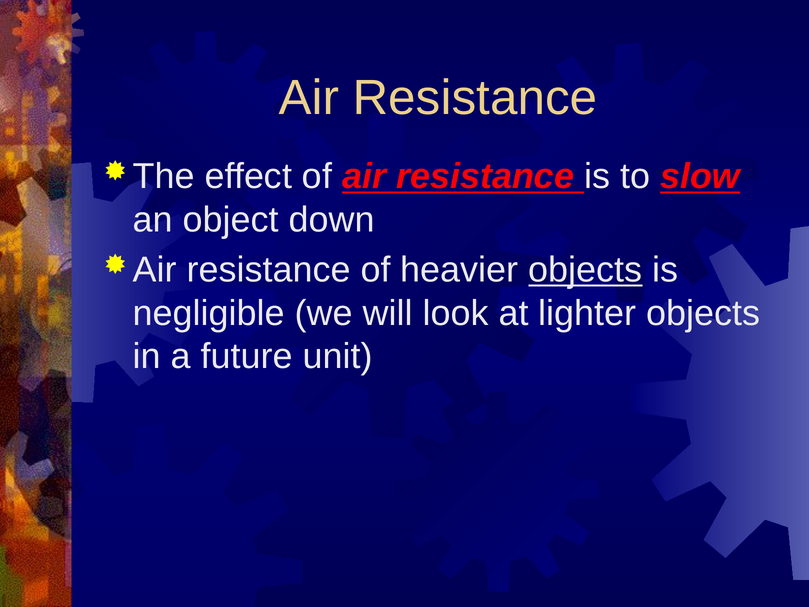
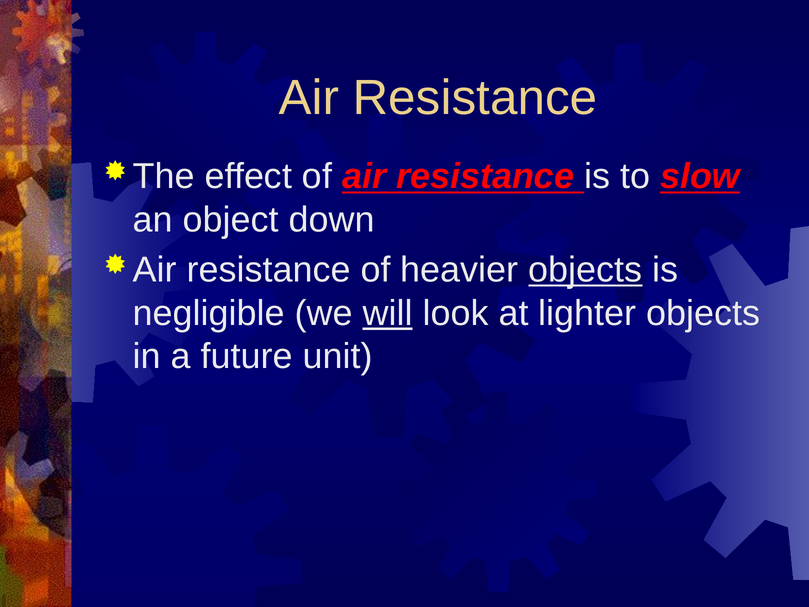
will underline: none -> present
